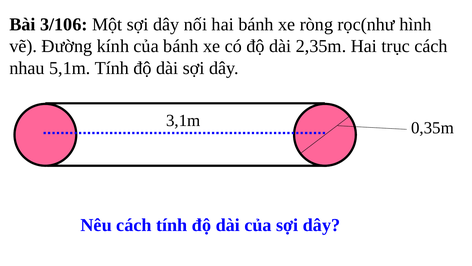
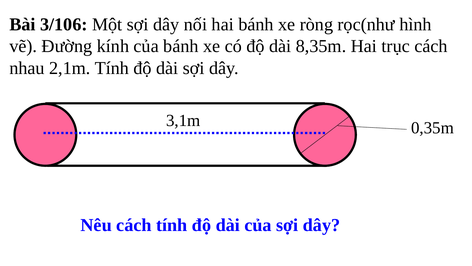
2,35m: 2,35m -> 8,35m
5,1m: 5,1m -> 2,1m
